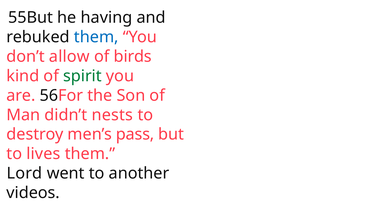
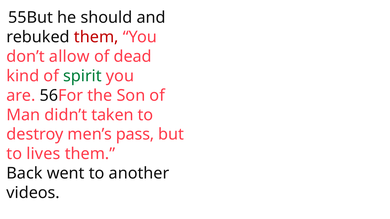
having: having -> should
them at (96, 37) colour: blue -> red
birds: birds -> dead
nests: nests -> taken
Lord: Lord -> Back
